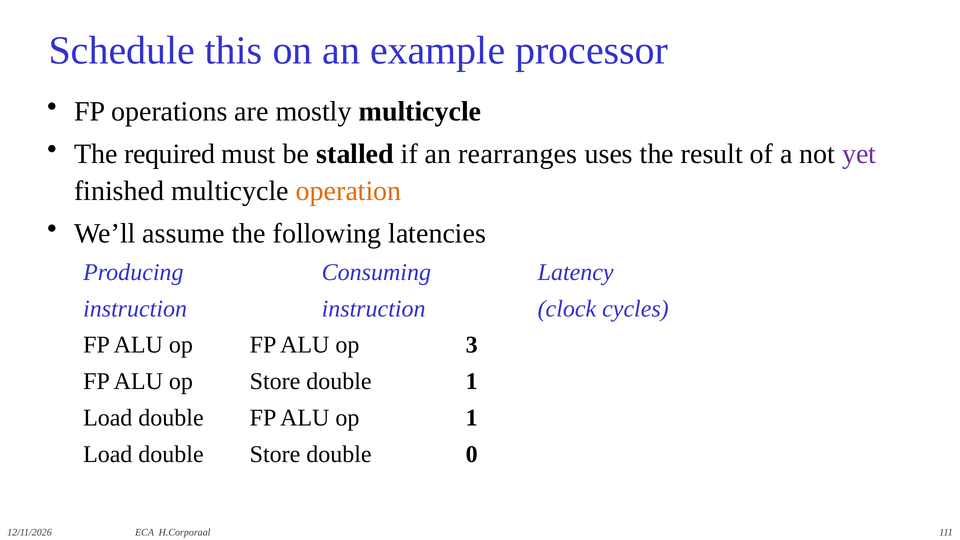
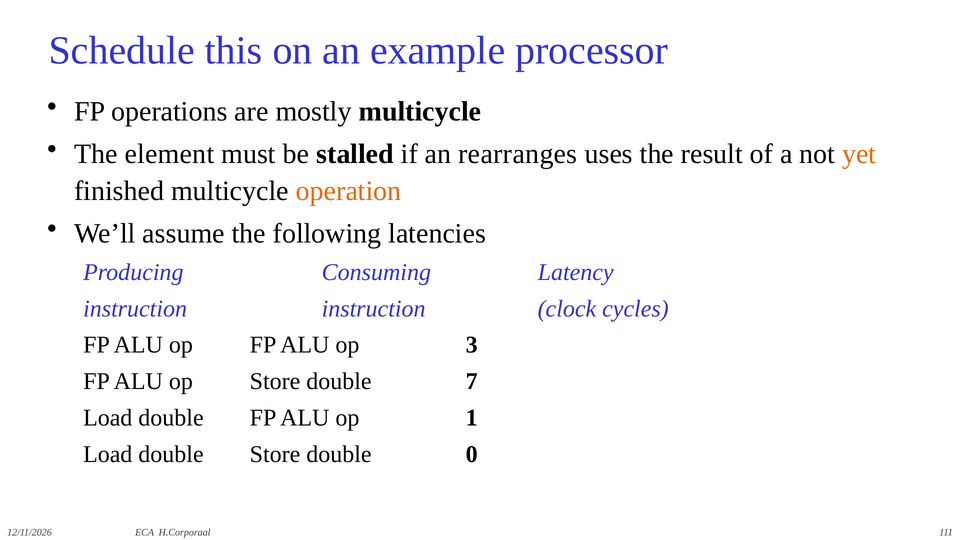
required: required -> element
yet colour: purple -> orange
double 1: 1 -> 7
